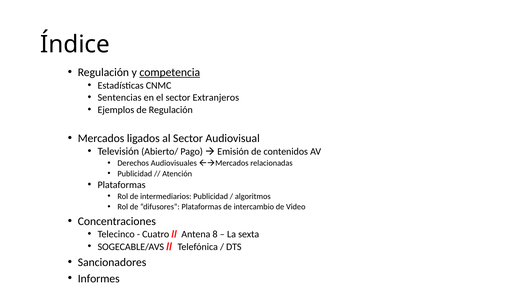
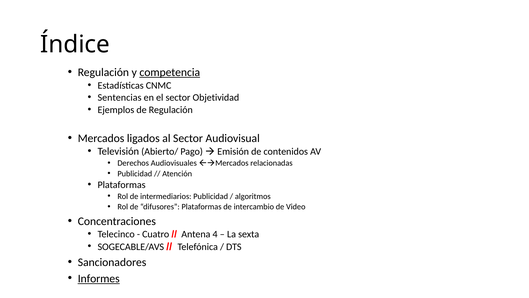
Extranjeros: Extranjeros -> Objetividad
8: 8 -> 4
Informes underline: none -> present
